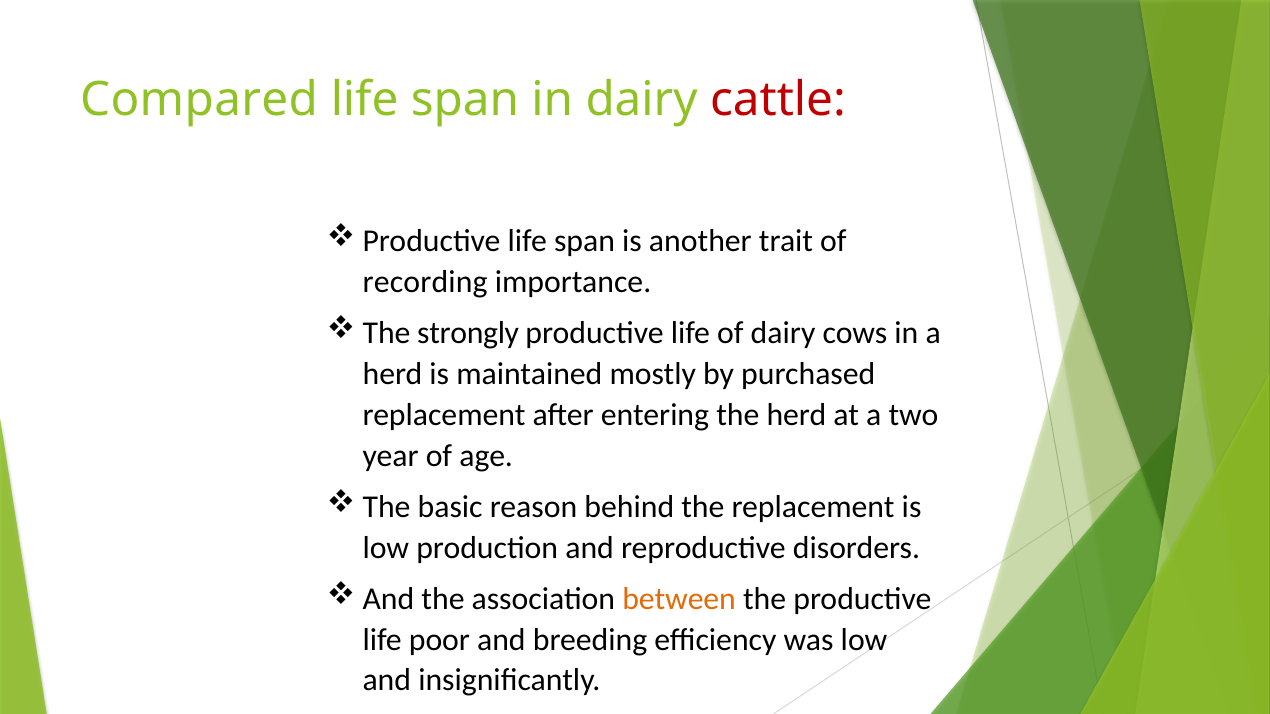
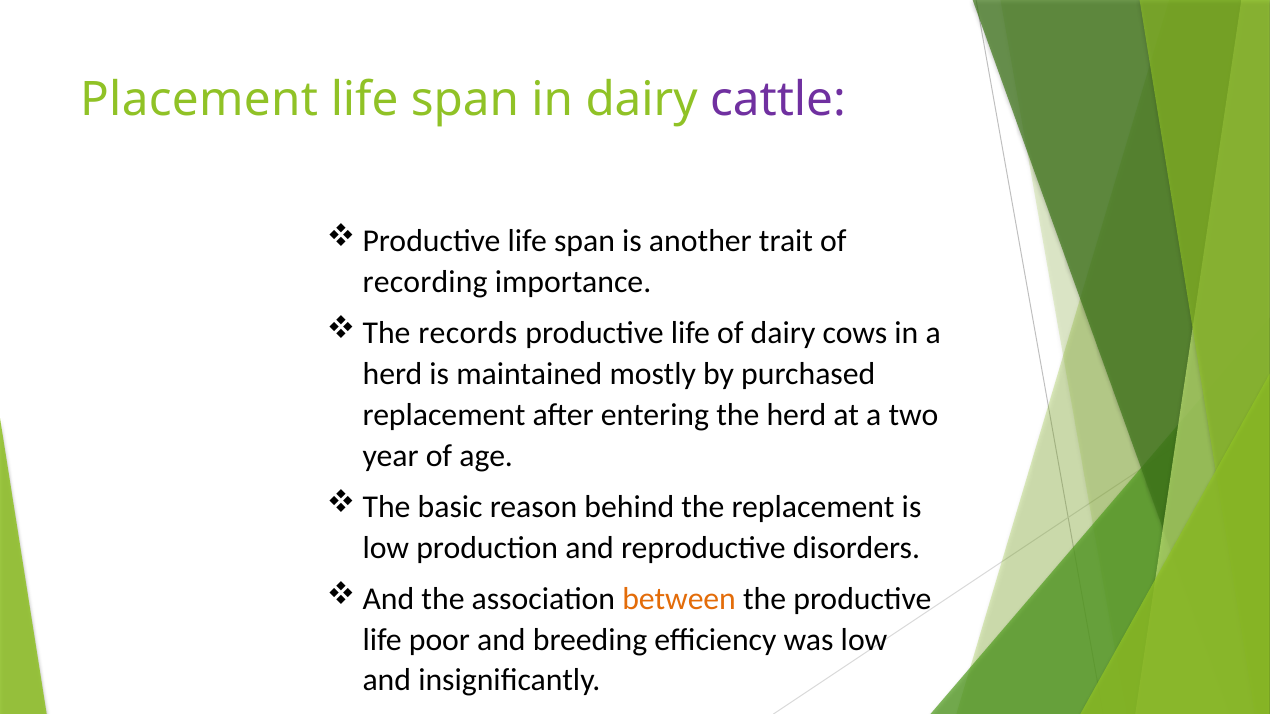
Compared: Compared -> Placement
cattle colour: red -> purple
strongly: strongly -> records
